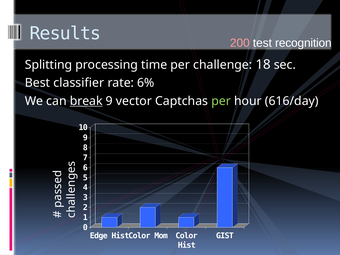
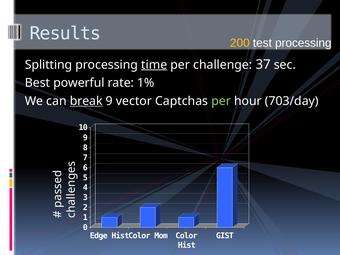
200 colour: pink -> yellow
test recognition: recognition -> processing
time underline: none -> present
18: 18 -> 37
classifier: classifier -> powerful
6%: 6% -> 1%
616/day: 616/day -> 703/day
